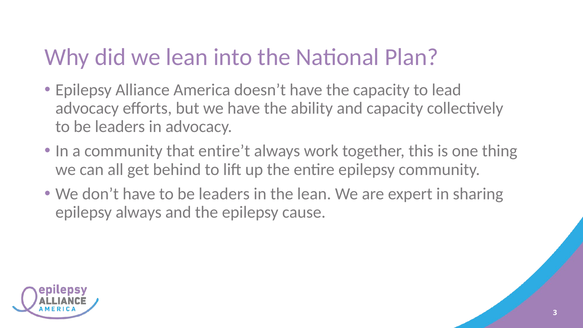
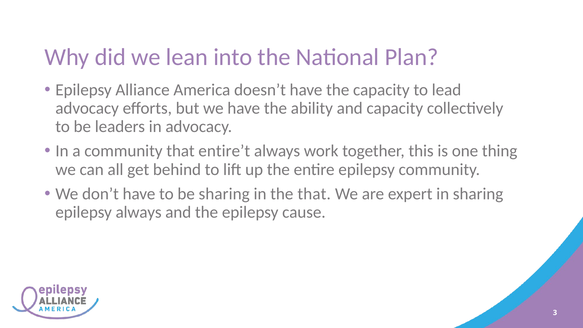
have to be leaders: leaders -> sharing
the lean: lean -> that
